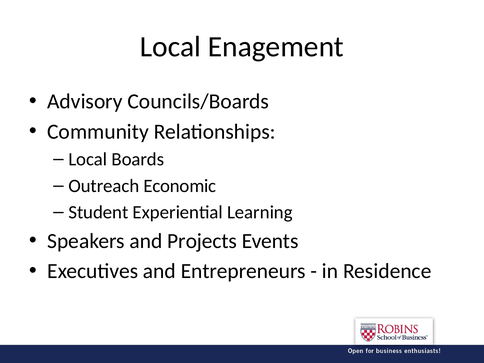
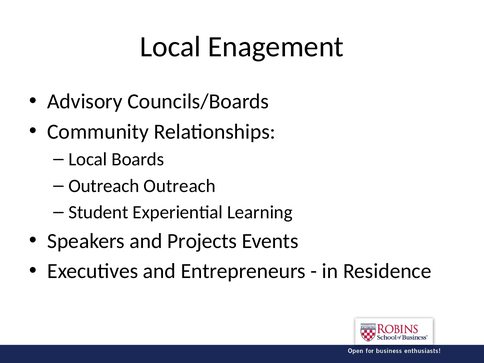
Outreach Economic: Economic -> Outreach
